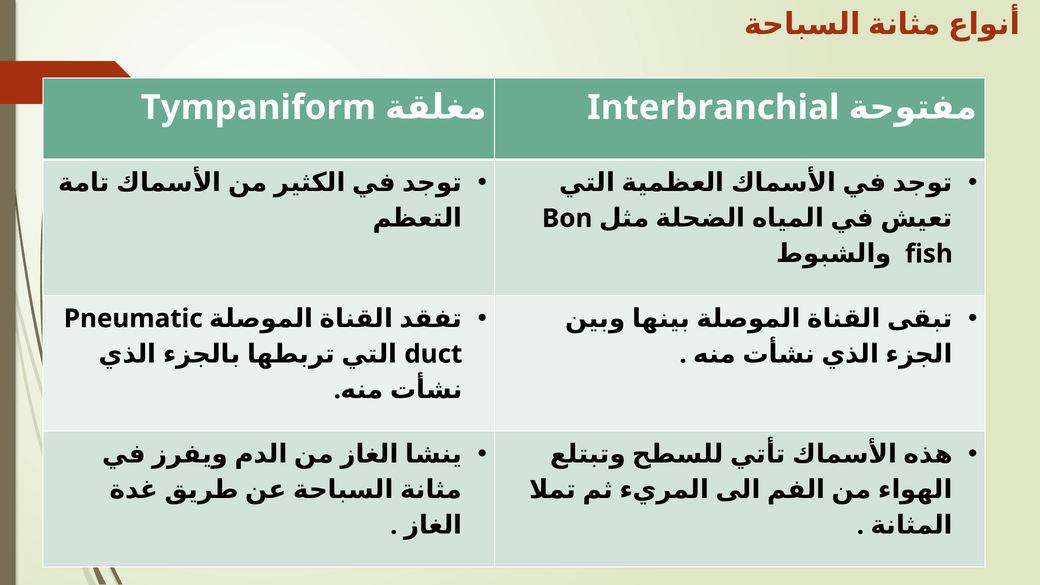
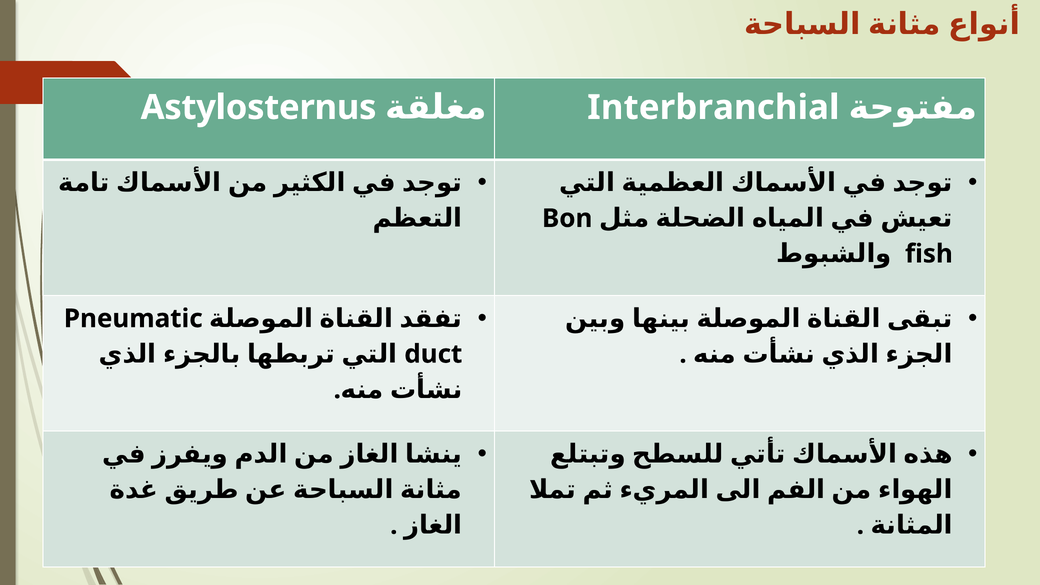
Tympaniform: Tympaniform -> Astylosternus
